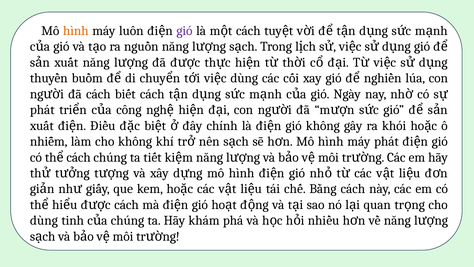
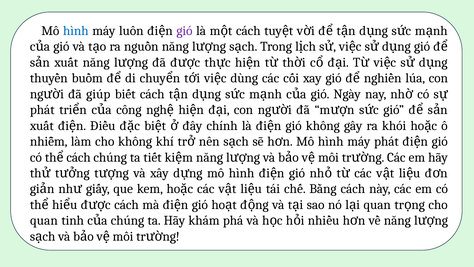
hình at (76, 31) colour: orange -> blue
đã cách: cách -> giúp
dùng at (44, 220): dùng -> quan
